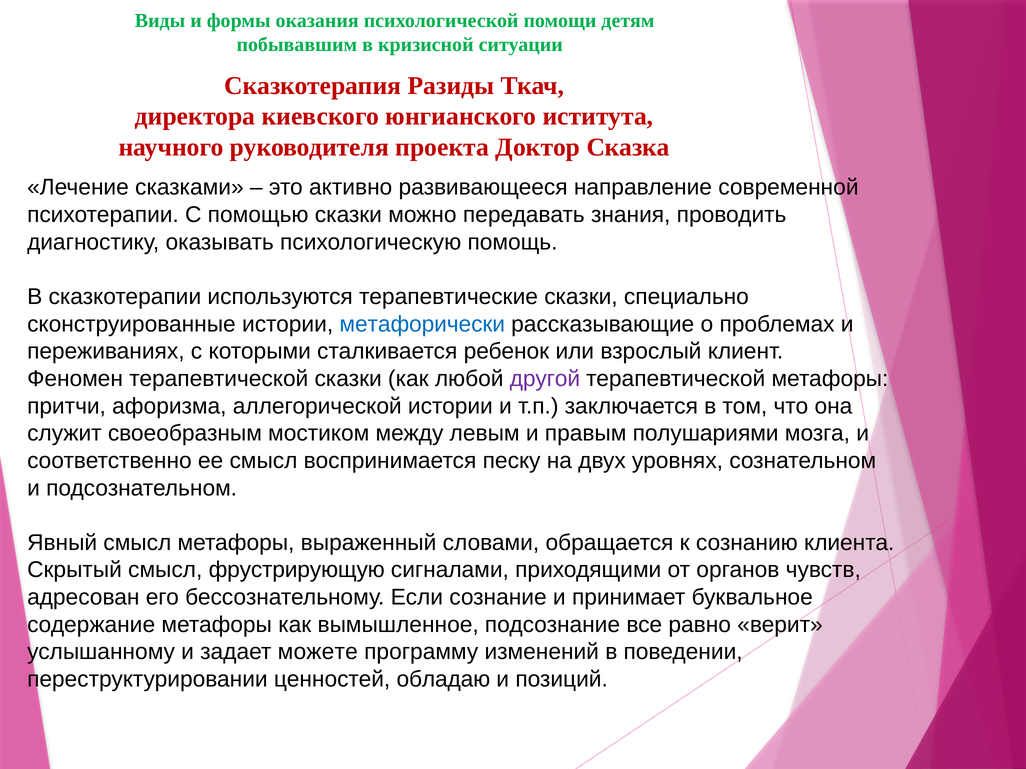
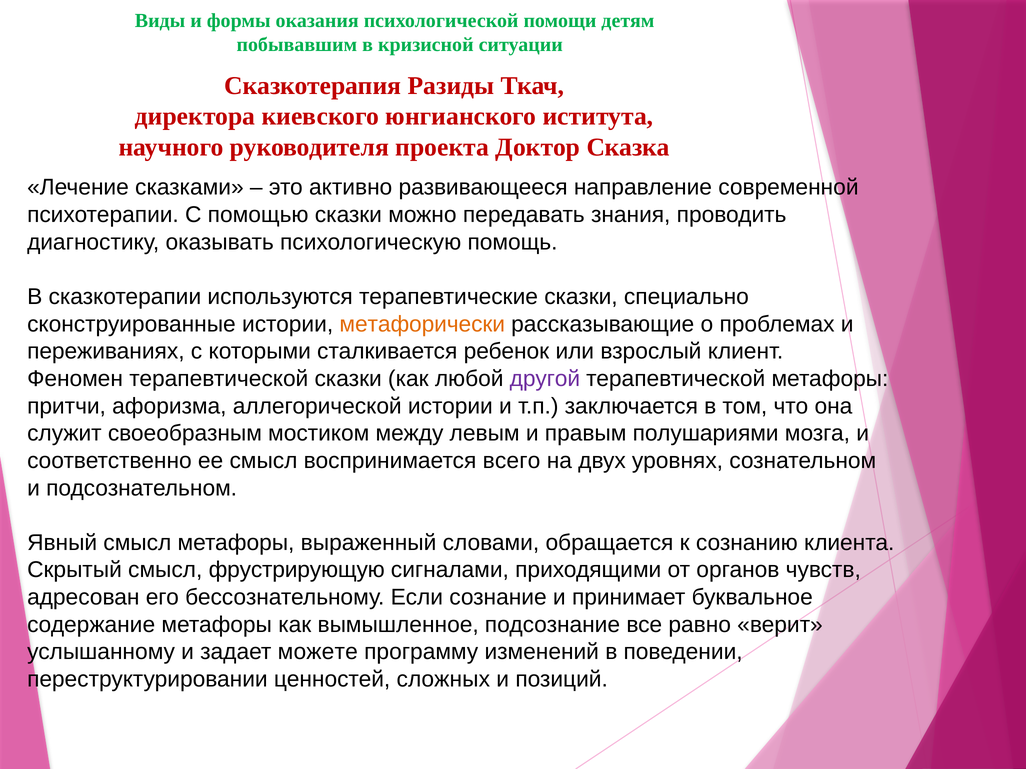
метафорически colour: blue -> orange
песку: песку -> всего
обладаю: обладаю -> сложных
